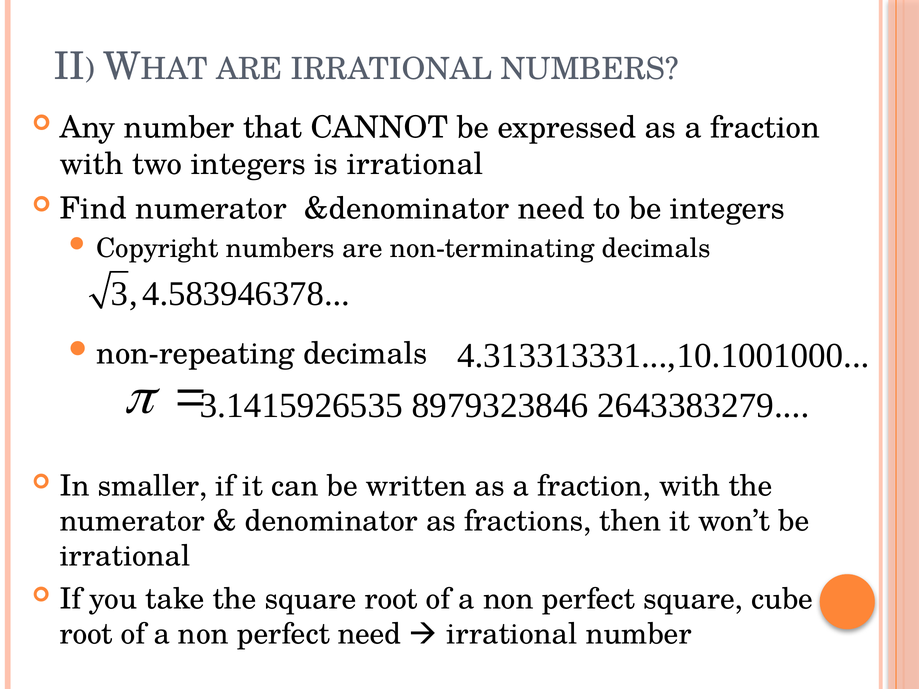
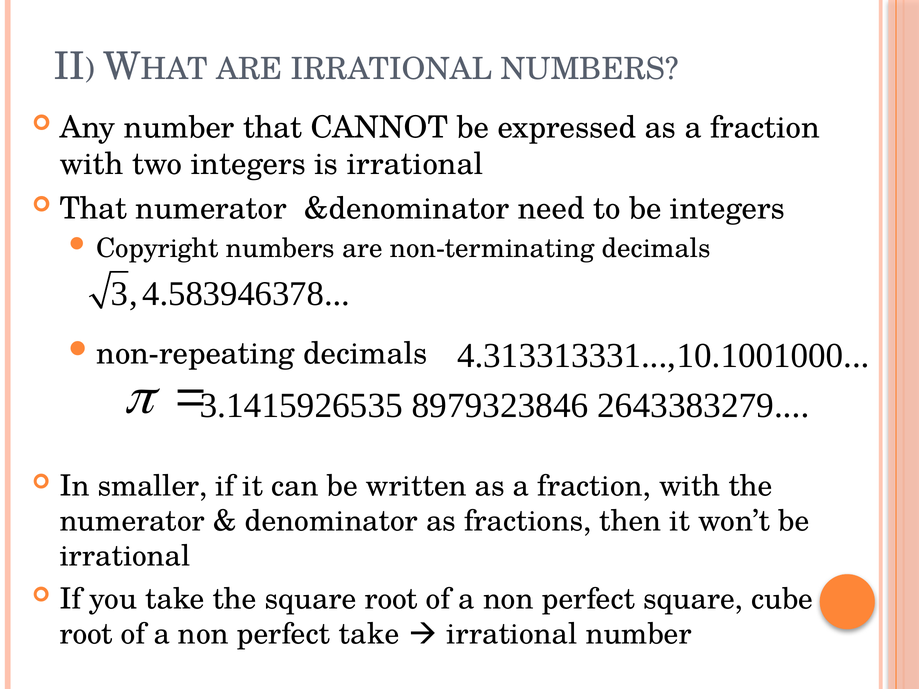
Find at (93, 209): Find -> That
perfect need: need -> take
